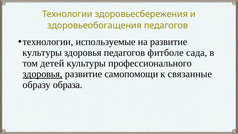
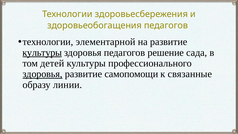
используемые: используемые -> элементарной
культуры at (42, 53) underline: none -> present
фитболе: фитболе -> решение
образа: образа -> линии
